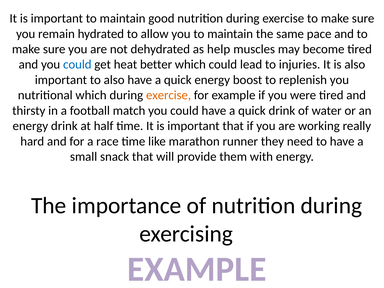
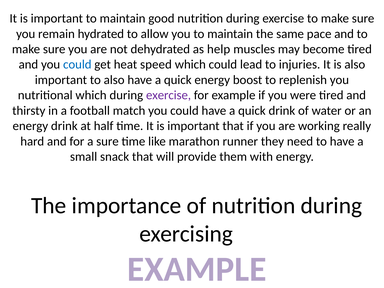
better: better -> speed
exercise at (169, 95) colour: orange -> purple
a race: race -> sure
